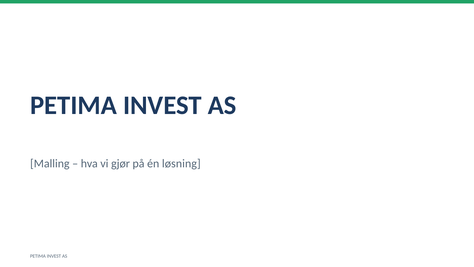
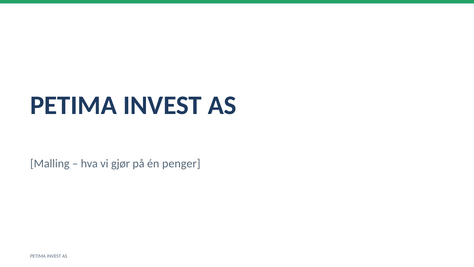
løsning: løsning -> penger
